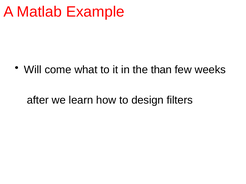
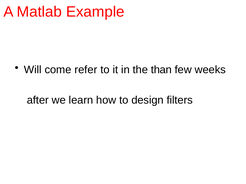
what: what -> refer
